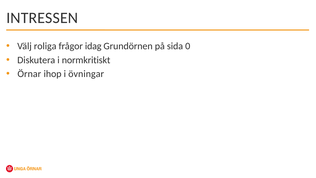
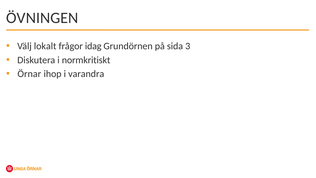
INTRESSEN: INTRESSEN -> ÖVNINGEN
roliga: roliga -> lokalt
0: 0 -> 3
övningar: övningar -> varandra
